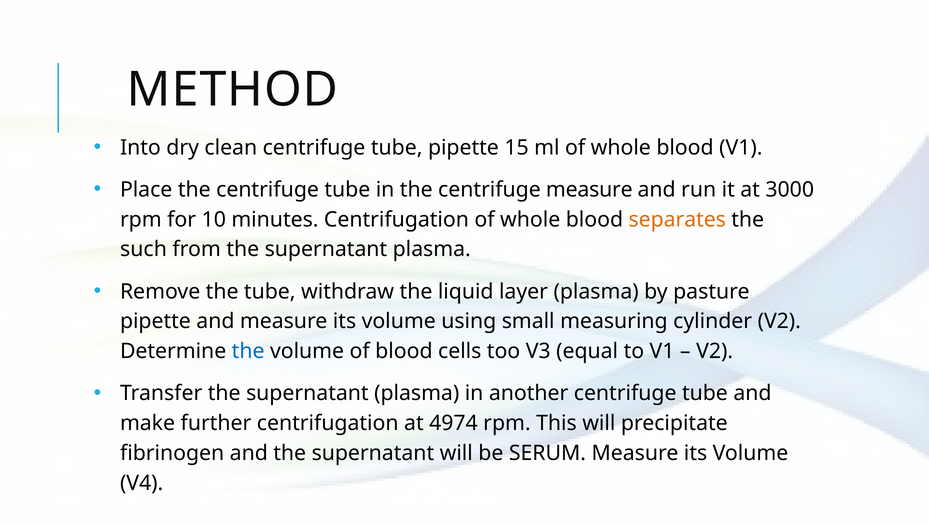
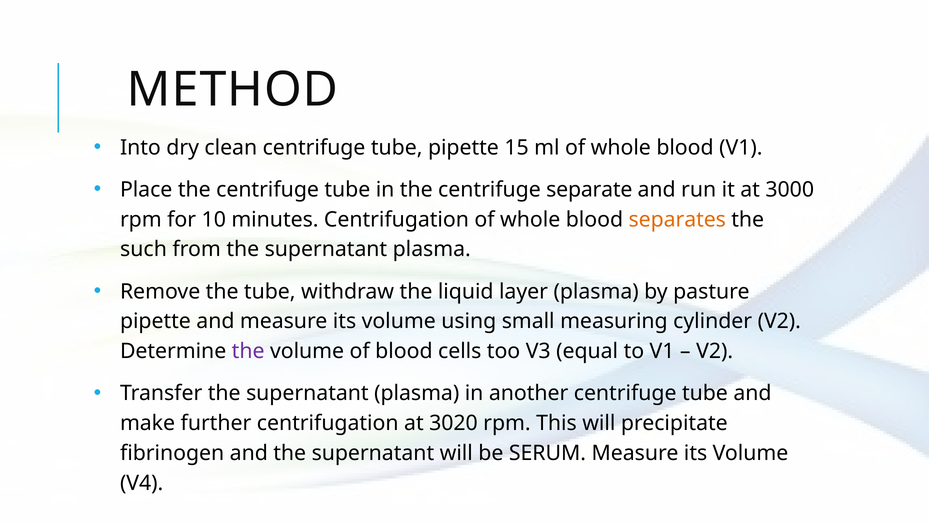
centrifuge measure: measure -> separate
the at (248, 351) colour: blue -> purple
4974: 4974 -> 3020
